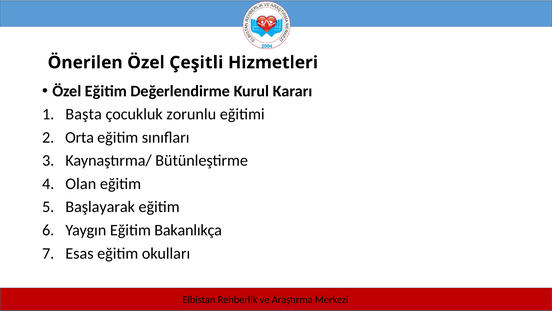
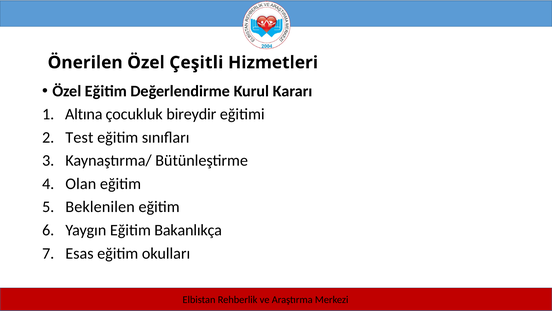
Başta: Başta -> Altına
zorunlu: zorunlu -> bireydir
Orta: Orta -> Test
Başlayarak: Başlayarak -> Beklenilen
